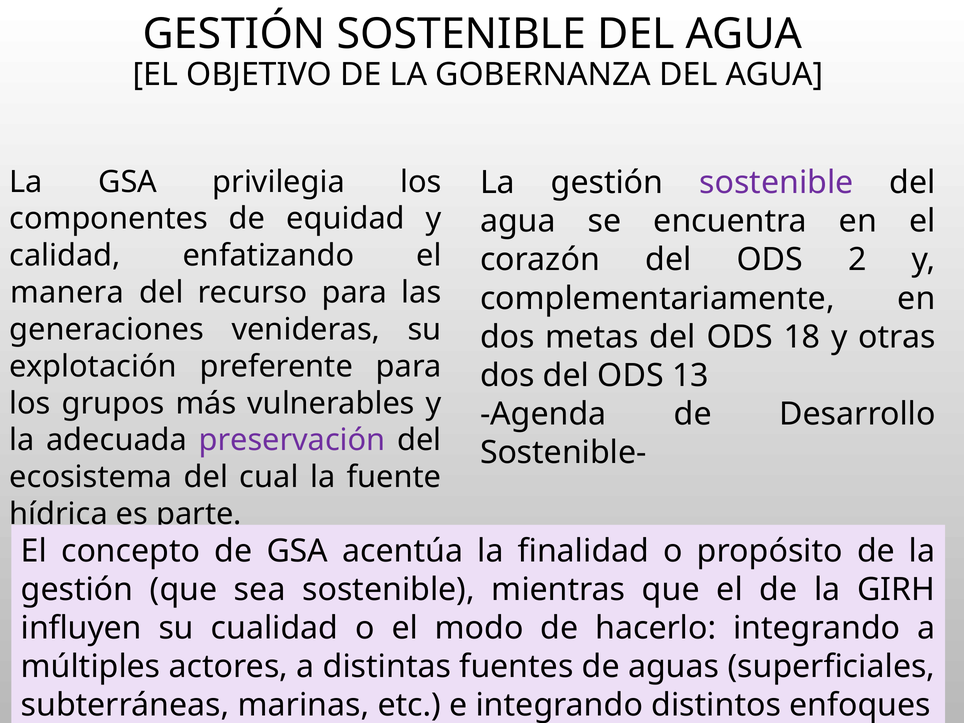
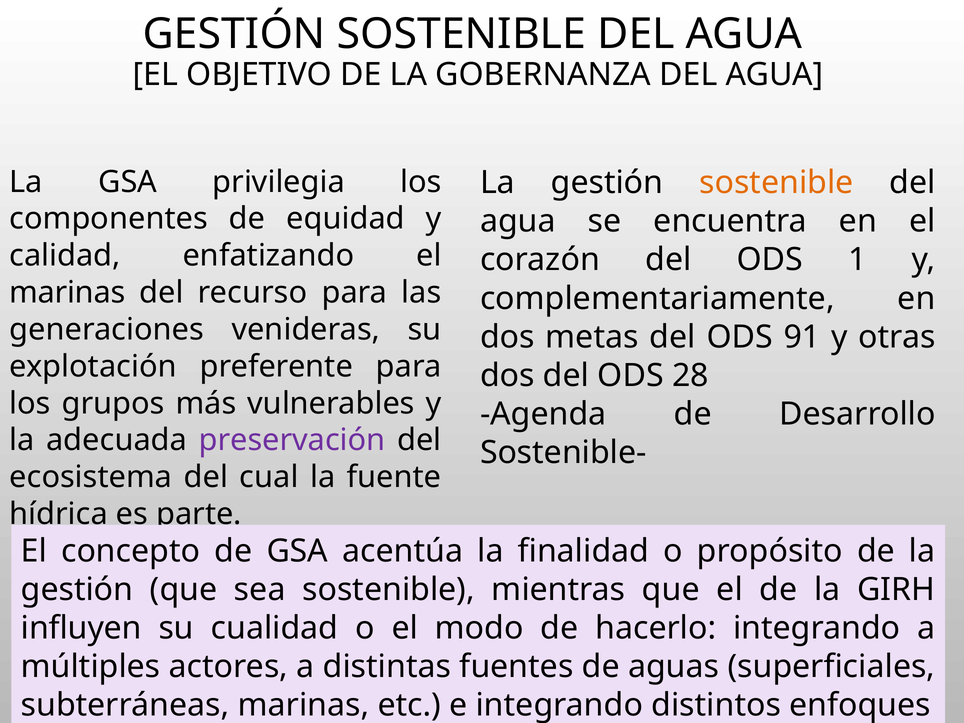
sostenible at (776, 183) colour: purple -> orange
2: 2 -> 1
manera at (67, 293): manera -> marinas
18: 18 -> 91
13: 13 -> 28
